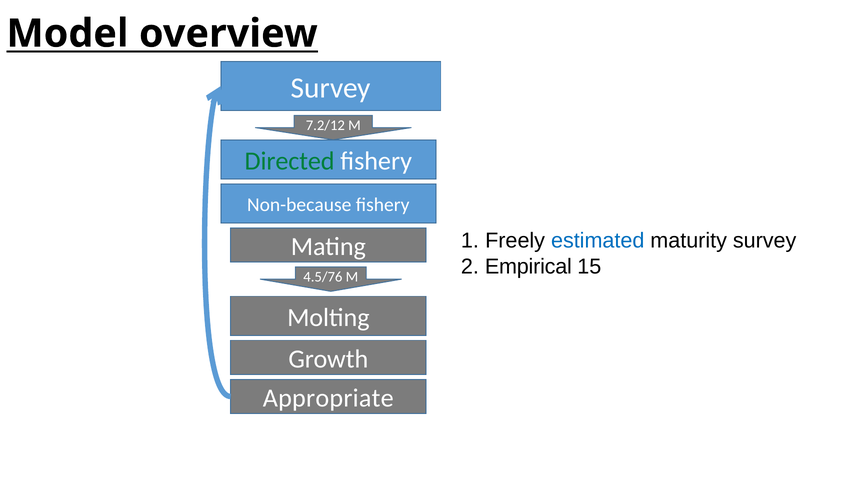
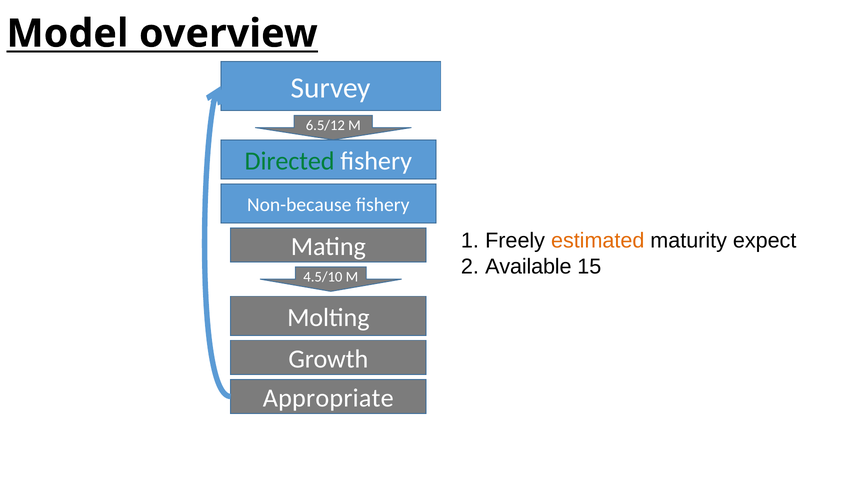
7.2/12: 7.2/12 -> 6.5/12
estimated colour: blue -> orange
maturity survey: survey -> expect
Empirical: Empirical -> Available
4.5/76: 4.5/76 -> 4.5/10
